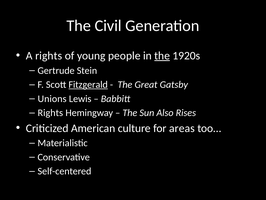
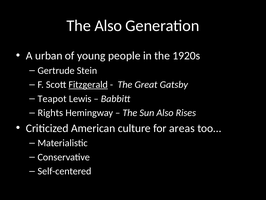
The Civil: Civil -> Also
A rights: rights -> urban
the at (162, 56) underline: present -> none
Unions: Unions -> Teapot
